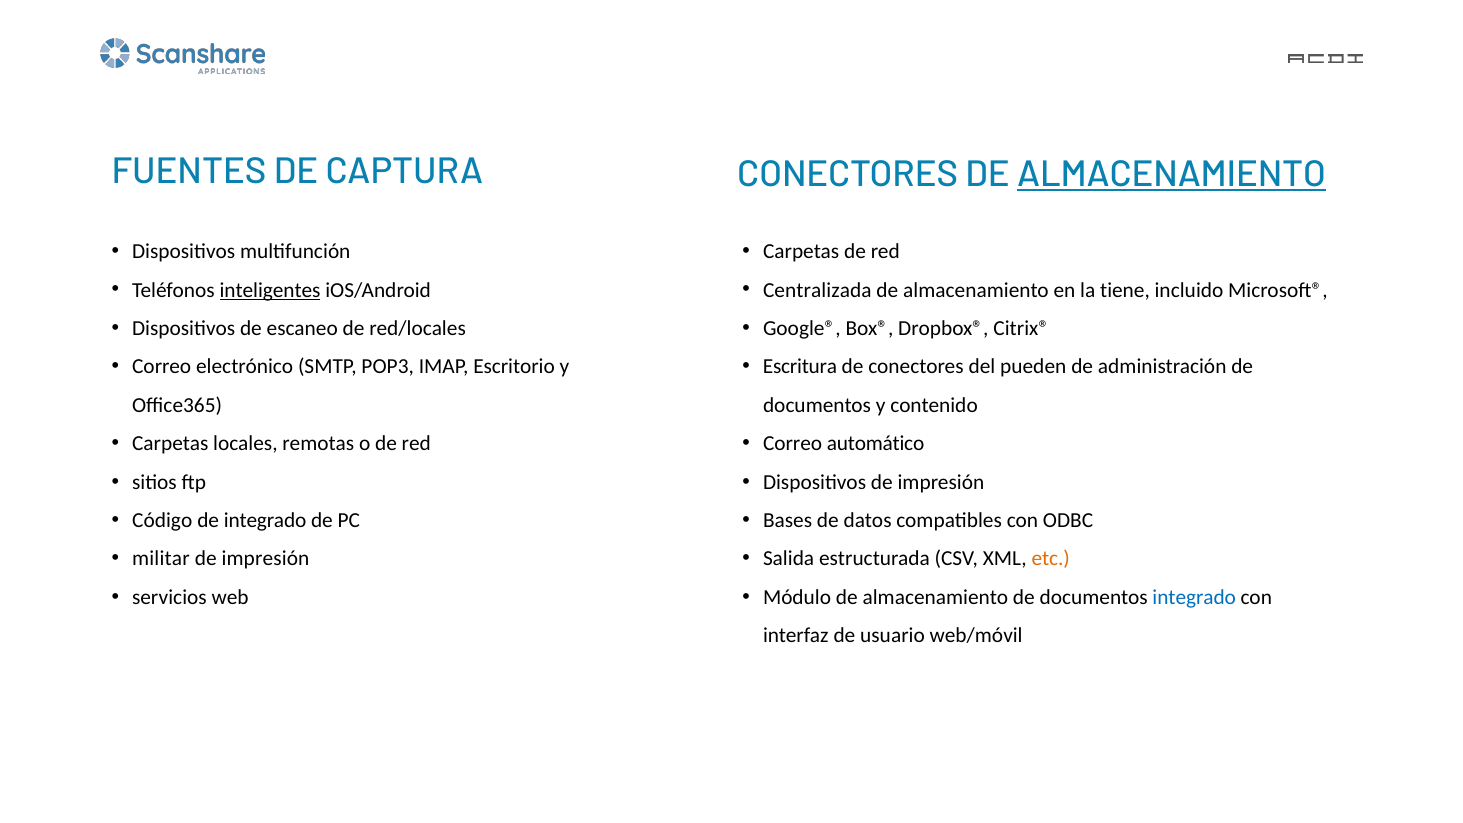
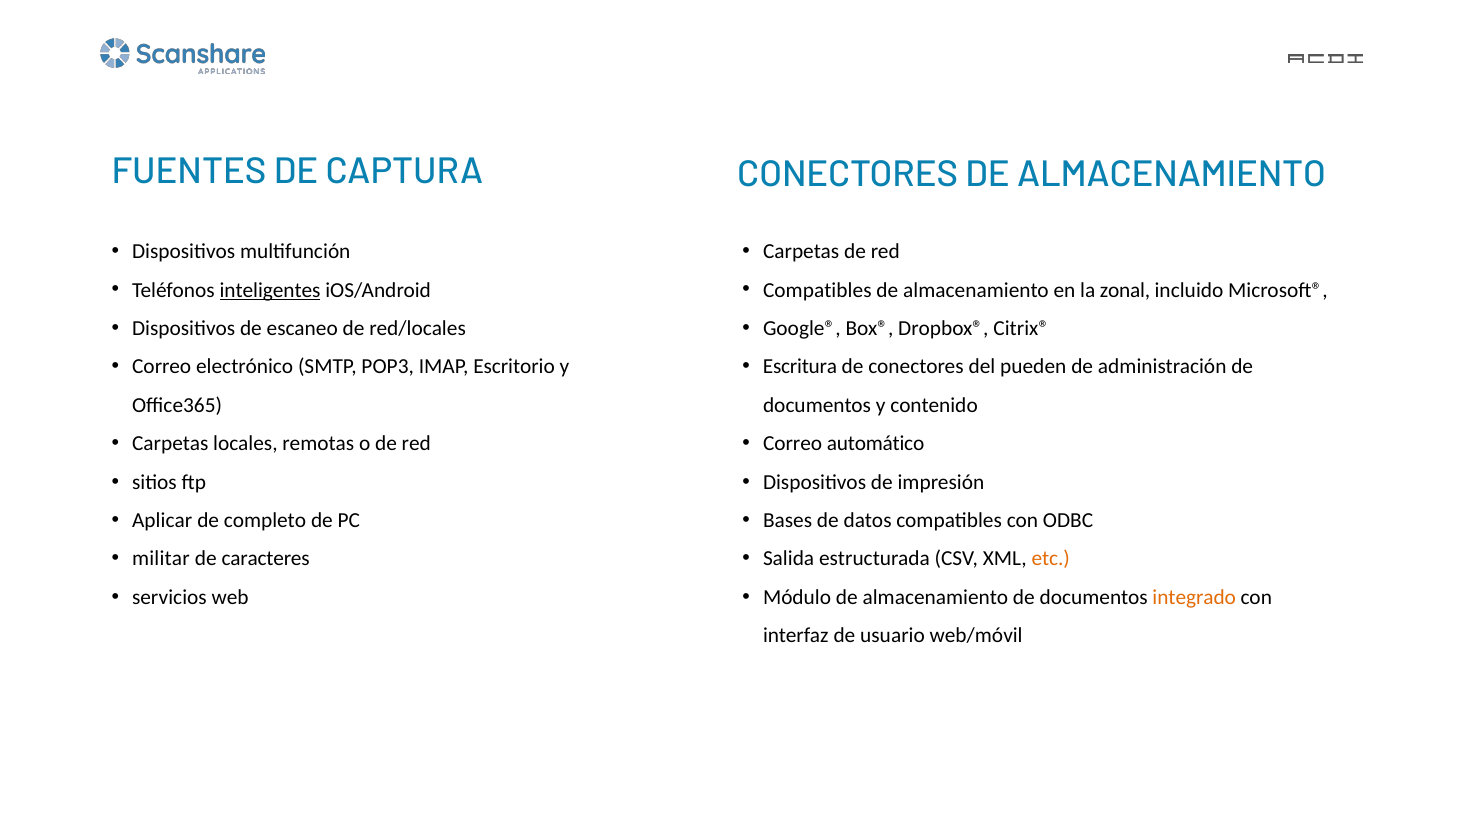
ALMACENAMIENTO at (1171, 174) underline: present -> none
Centralizada at (817, 290): Centralizada -> Compatibles
tiene: tiene -> zonal
Código: Código -> Aplicar
de integrado: integrado -> completo
impresión at (265, 559): impresión -> caracteres
integrado at (1194, 597) colour: blue -> orange
